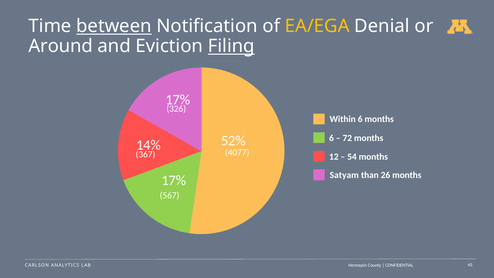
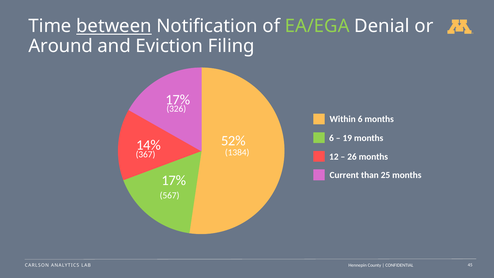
EA/EGA colour: yellow -> light green
Filing underline: present -> none
72: 72 -> 19
4077: 4077 -> 1384
54: 54 -> 26
Satyam: Satyam -> Current
26: 26 -> 25
